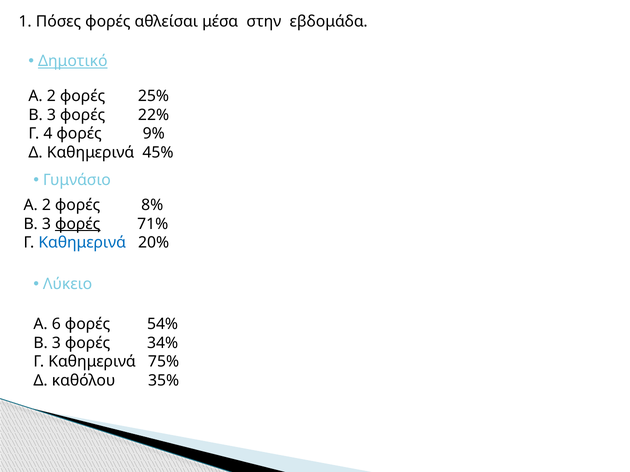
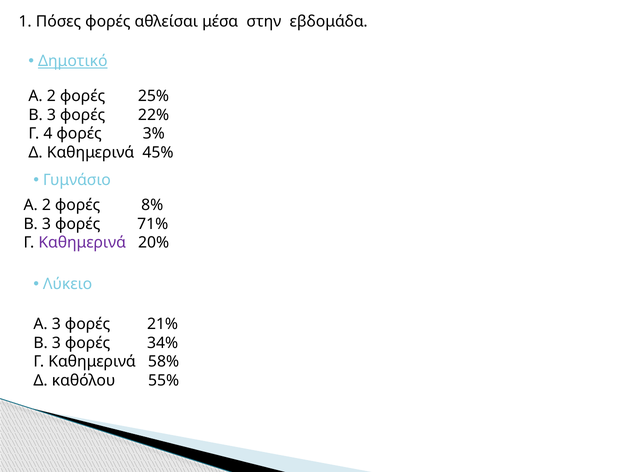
9%: 9% -> 3%
φορές at (78, 224) underline: present -> none
Καθημερινά at (82, 243) colour: blue -> purple
Α 6: 6 -> 3
54%: 54% -> 21%
75%: 75% -> 58%
35%: 35% -> 55%
